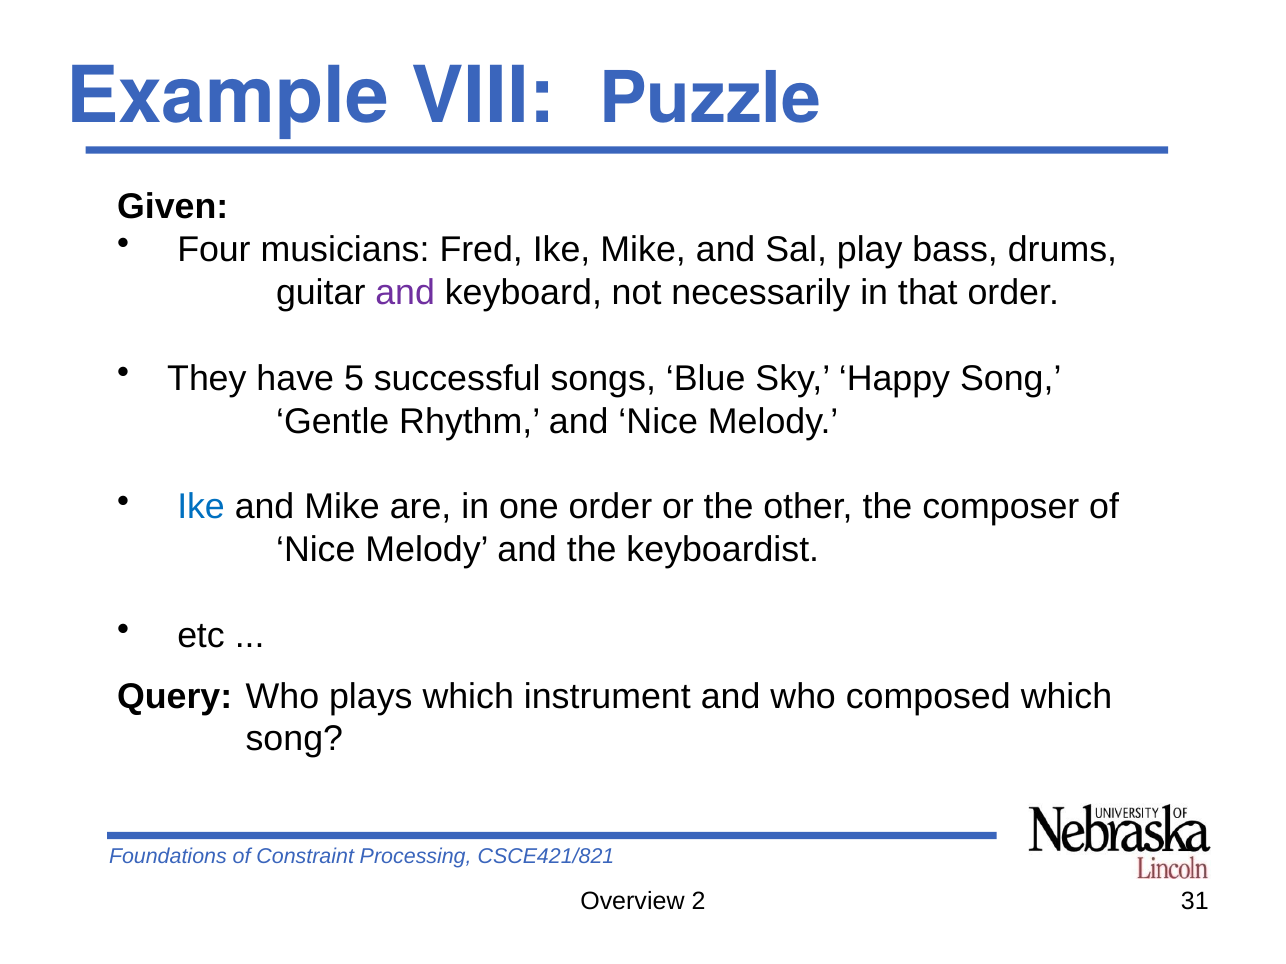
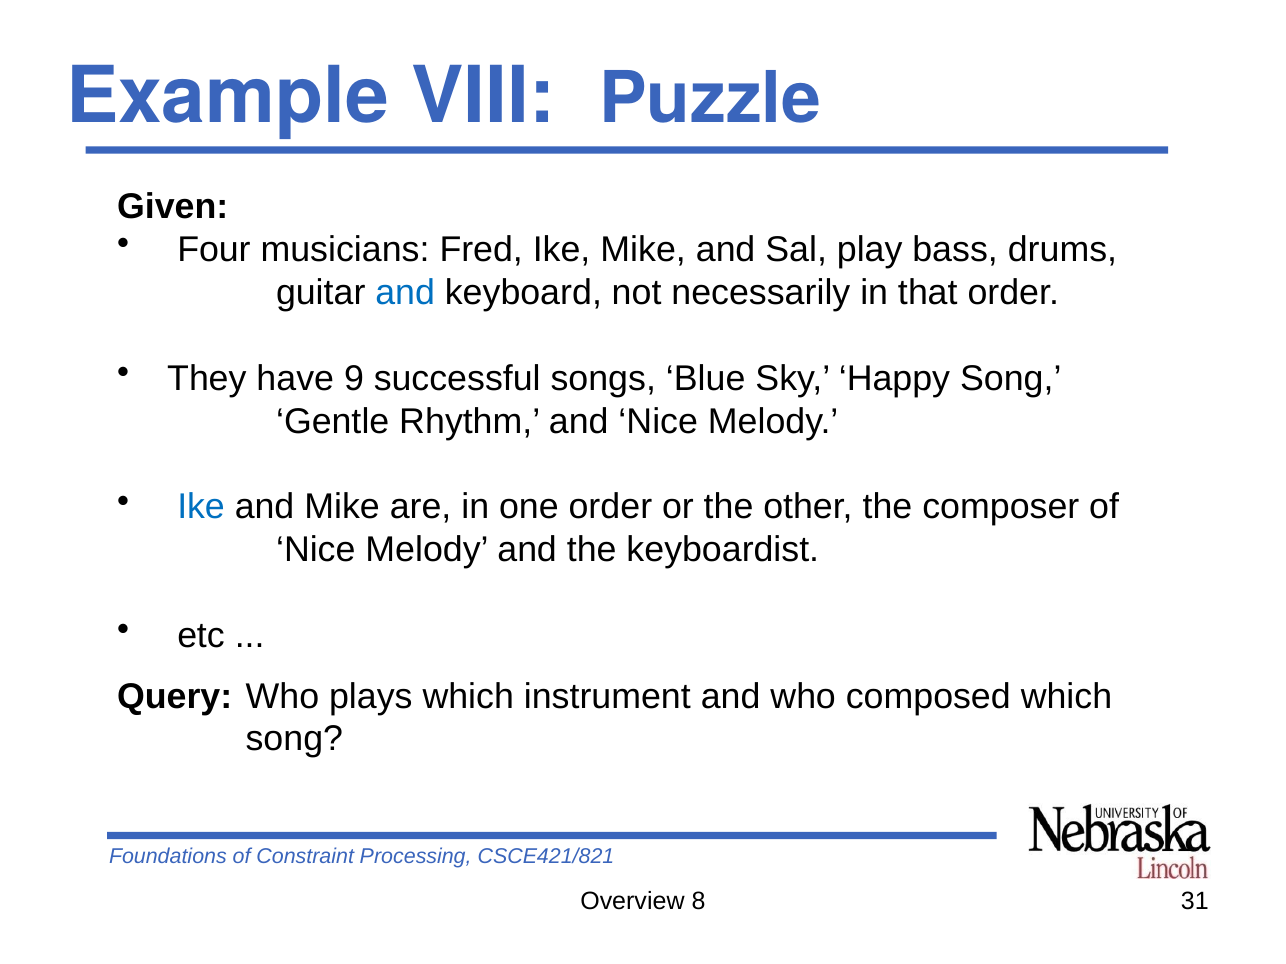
and at (405, 293) colour: purple -> blue
5: 5 -> 9
2: 2 -> 8
